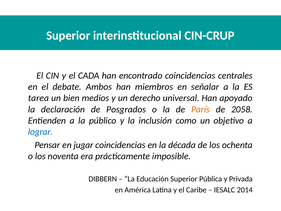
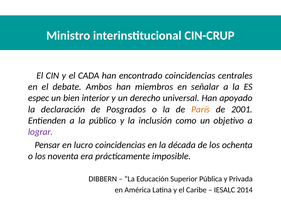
Superior at (68, 36): Superior -> Ministro
tarea: tarea -> espec
medios: medios -> interior
2058: 2058 -> 2001
lograr colour: blue -> purple
jugar: jugar -> lucro
